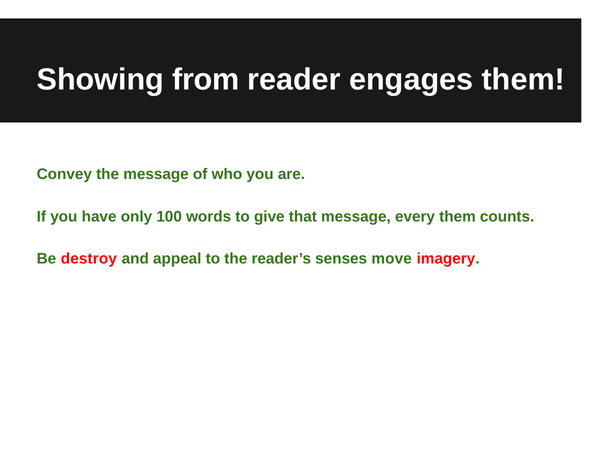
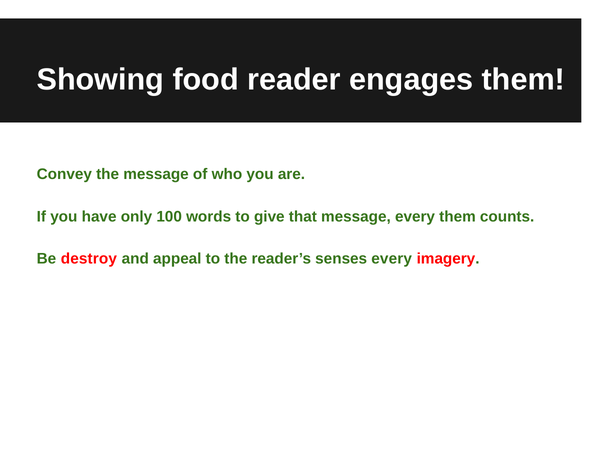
from: from -> food
senses move: move -> every
